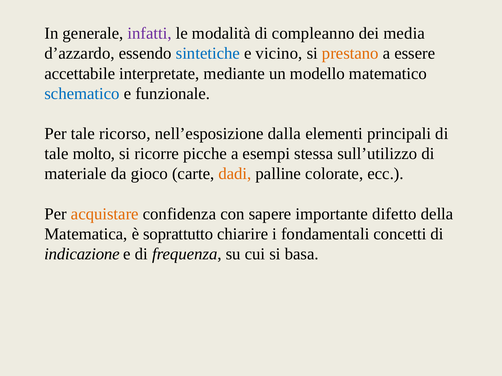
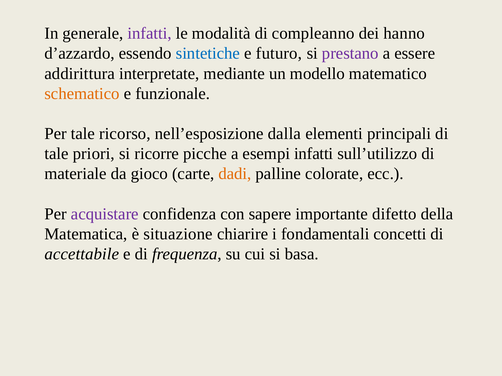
media: media -> hanno
vicino: vicino -> futuro
prestano colour: orange -> purple
accettabile: accettabile -> addirittura
schematico colour: blue -> orange
molto: molto -> priori
esempi stessa: stessa -> infatti
acquistare colour: orange -> purple
soprattutto: soprattutto -> situazione
indicazione: indicazione -> accettabile
